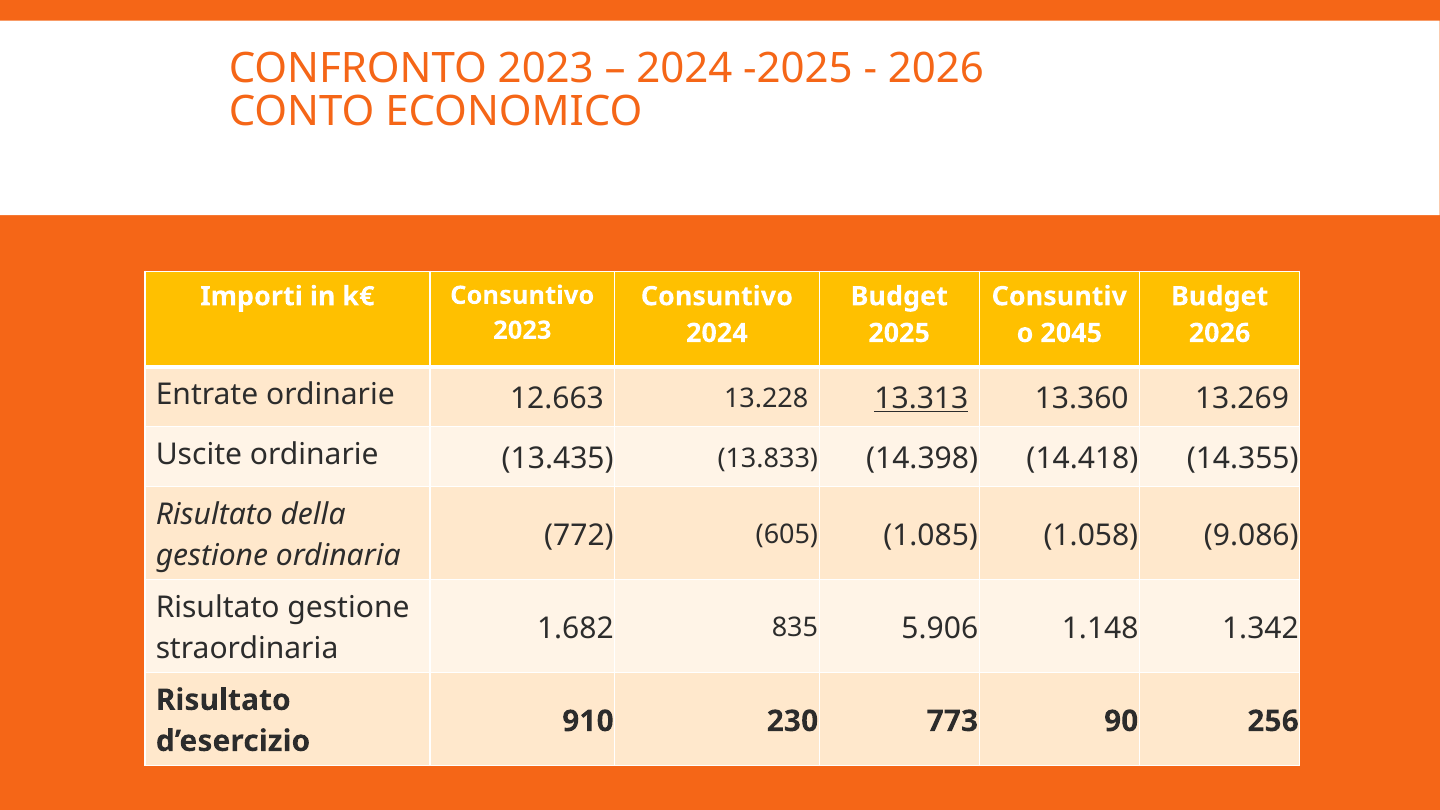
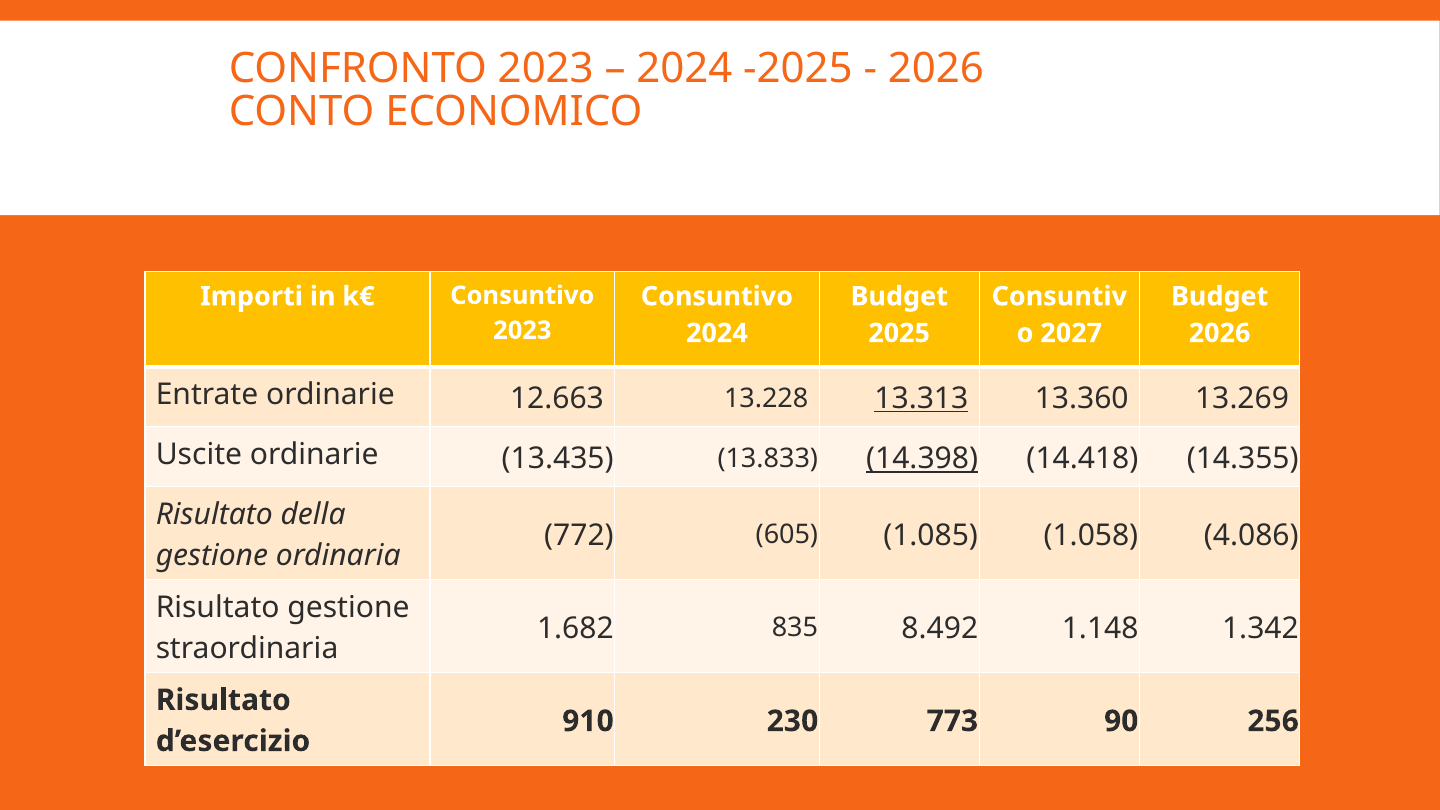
2045: 2045 -> 2027
14.398 underline: none -> present
9.086: 9.086 -> 4.086
5.906: 5.906 -> 8.492
